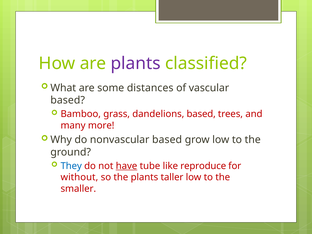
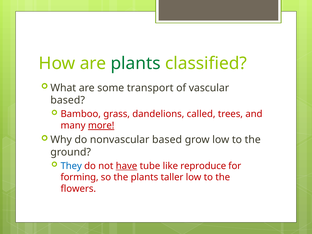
plants at (136, 63) colour: purple -> green
distances: distances -> transport
dandelions based: based -> called
more underline: none -> present
without: without -> forming
smaller: smaller -> flowers
